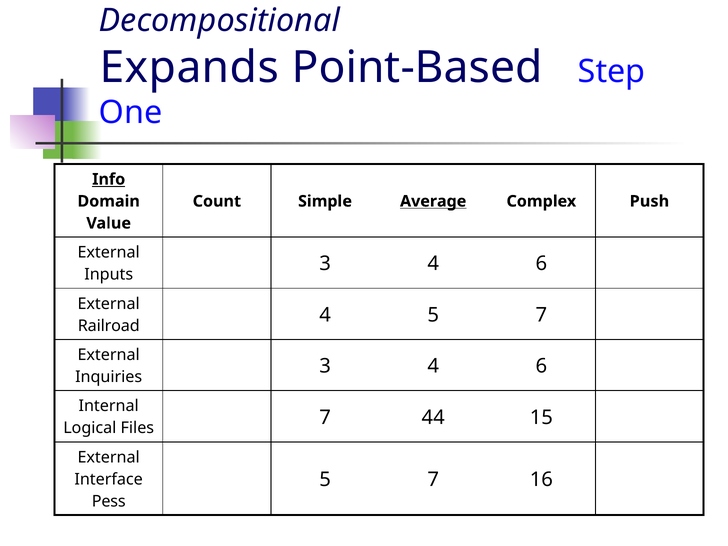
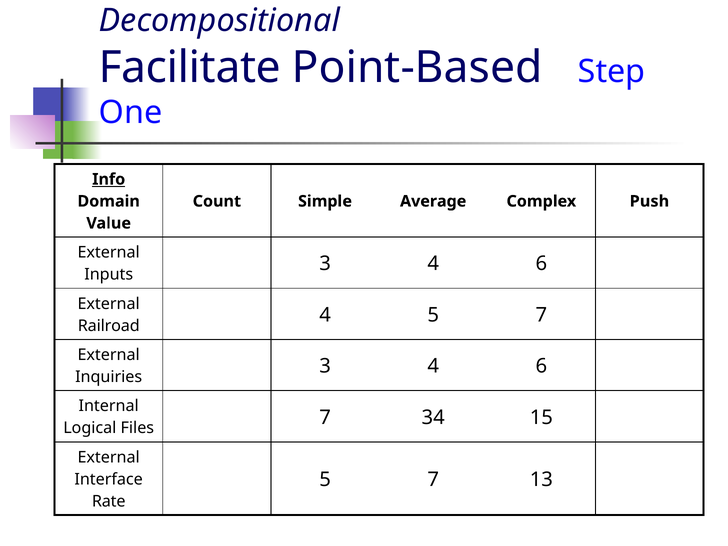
Expands: Expands -> Facilitate
Average underline: present -> none
44: 44 -> 34
16: 16 -> 13
Pess: Pess -> Rate
